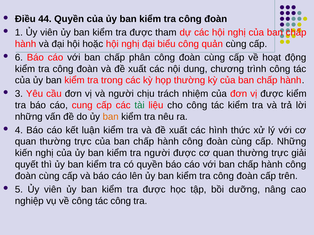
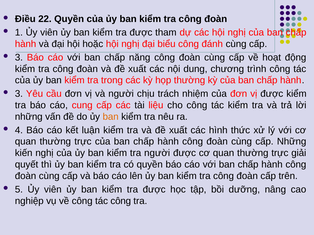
44: 44 -> 22
quản: quản -> đánh
6 at (19, 57): 6 -> 3
phân: phân -> năng
tài colour: green -> black
